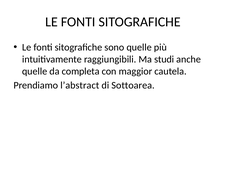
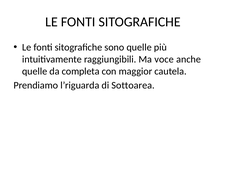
studi: studi -> voce
l’abstract: l’abstract -> l’riguarda
